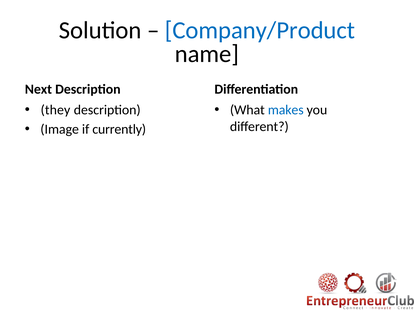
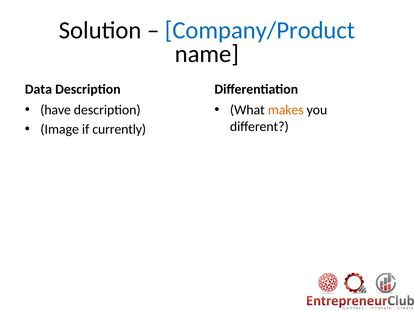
Next: Next -> Data
they: they -> have
makes colour: blue -> orange
